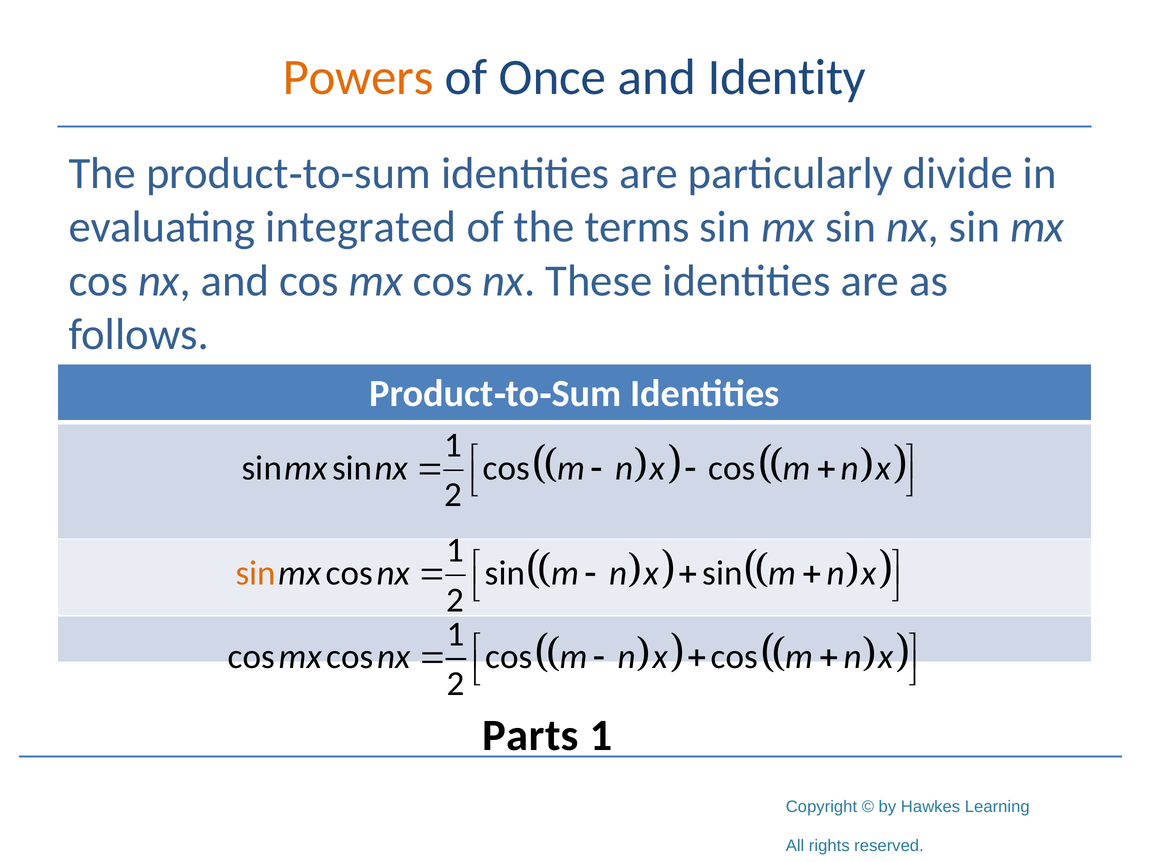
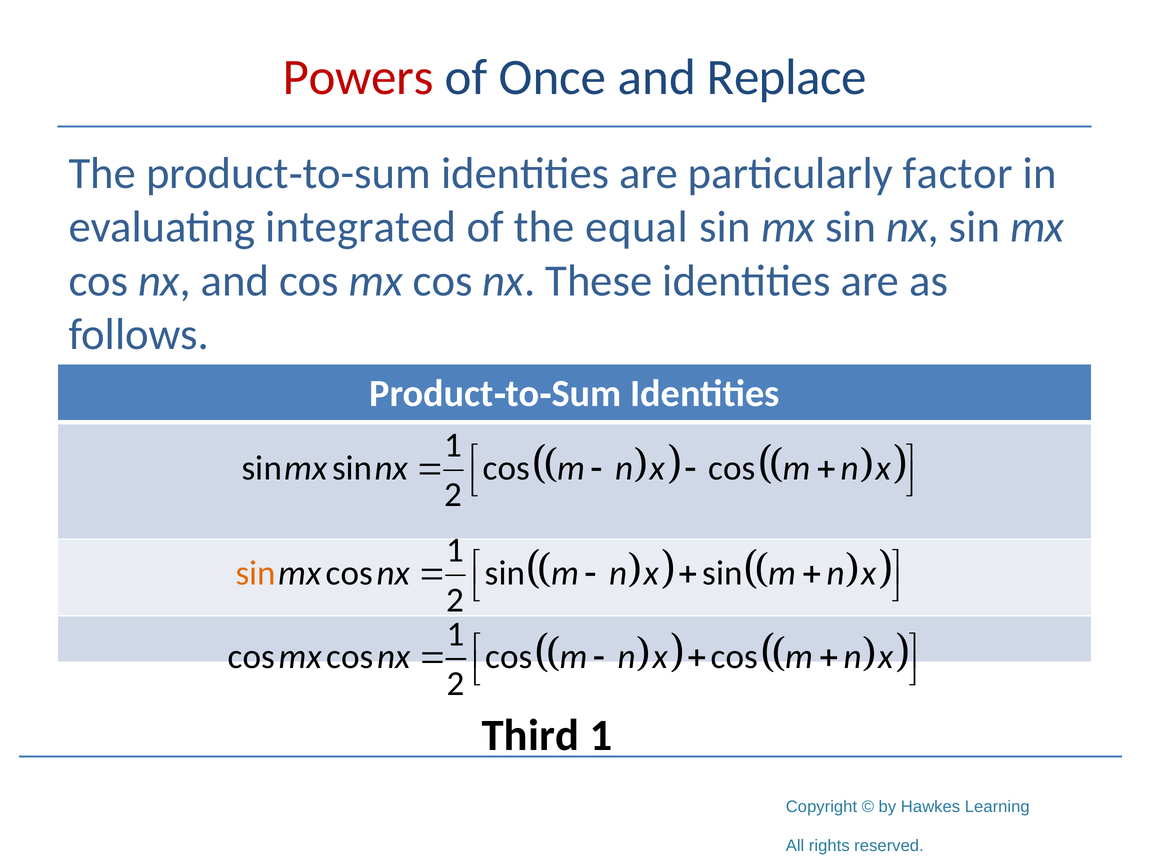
Powers colour: orange -> red
Identity: Identity -> Replace
divide: divide -> factor
terms: terms -> equal
Parts: Parts -> Third
